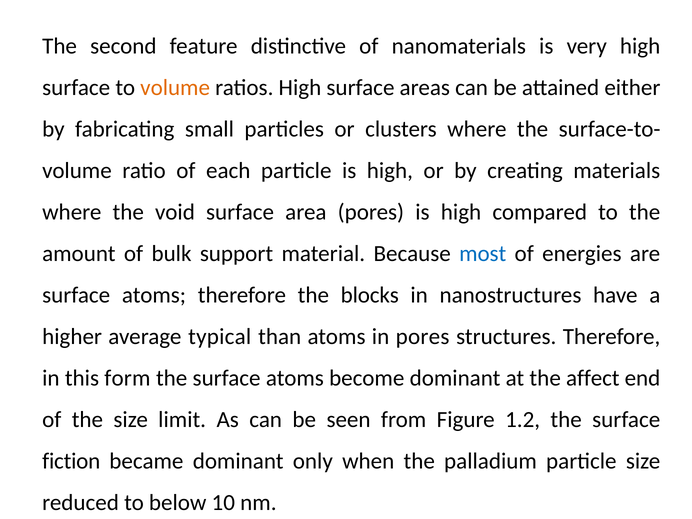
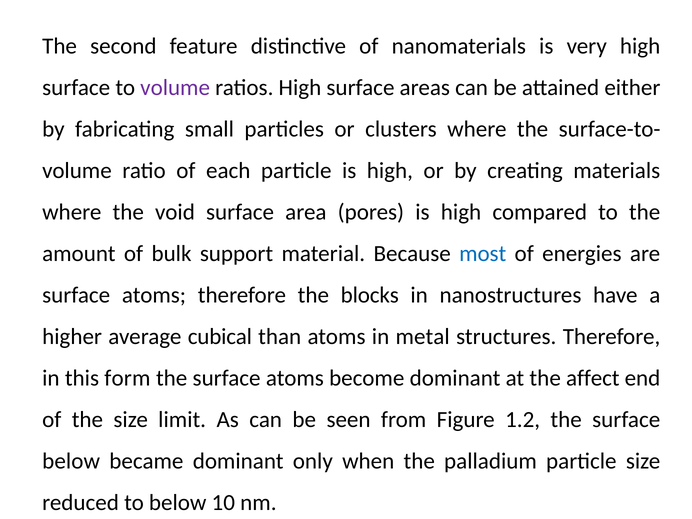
volume at (175, 88) colour: orange -> purple
typical: typical -> cubical
in pores: pores -> metal
fiction at (71, 461): fiction -> below
